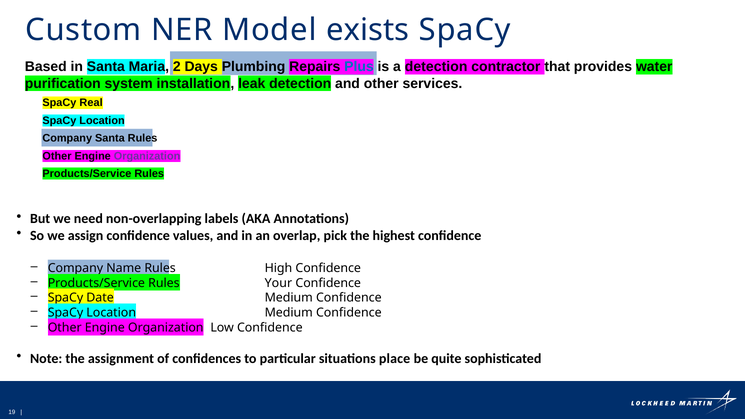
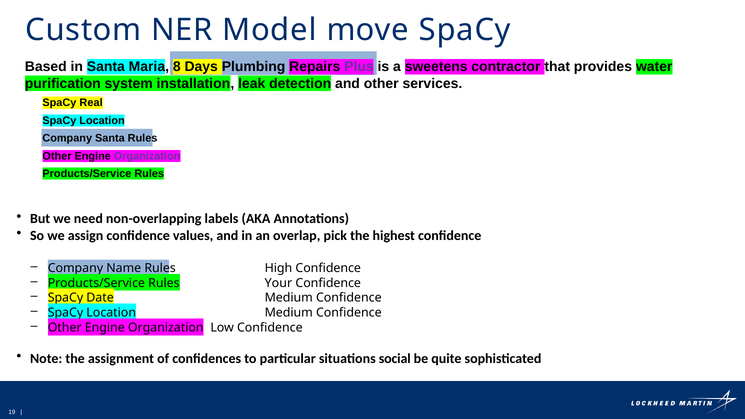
exists: exists -> move
2: 2 -> 8
Plus colour: blue -> purple
a detection: detection -> sweetens
place: place -> social
